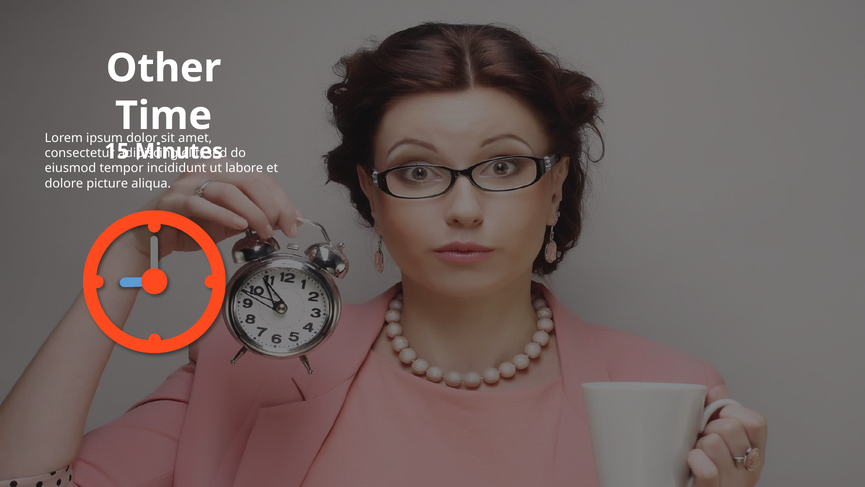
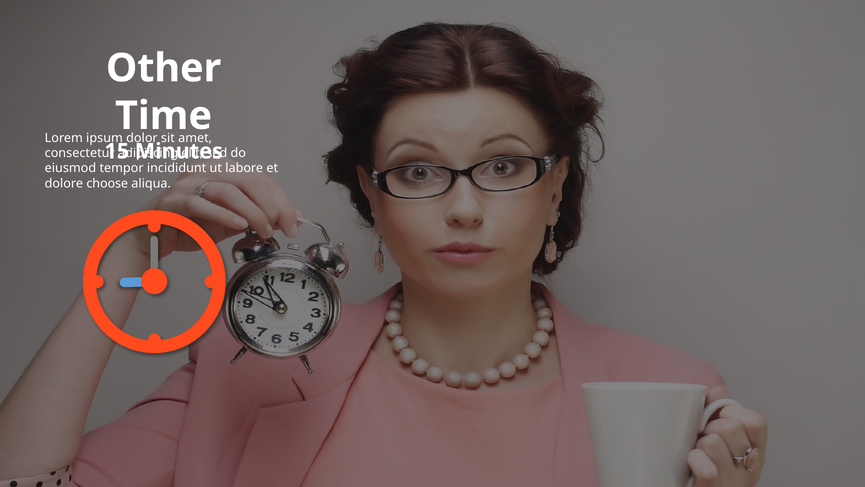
picture: picture -> choose
